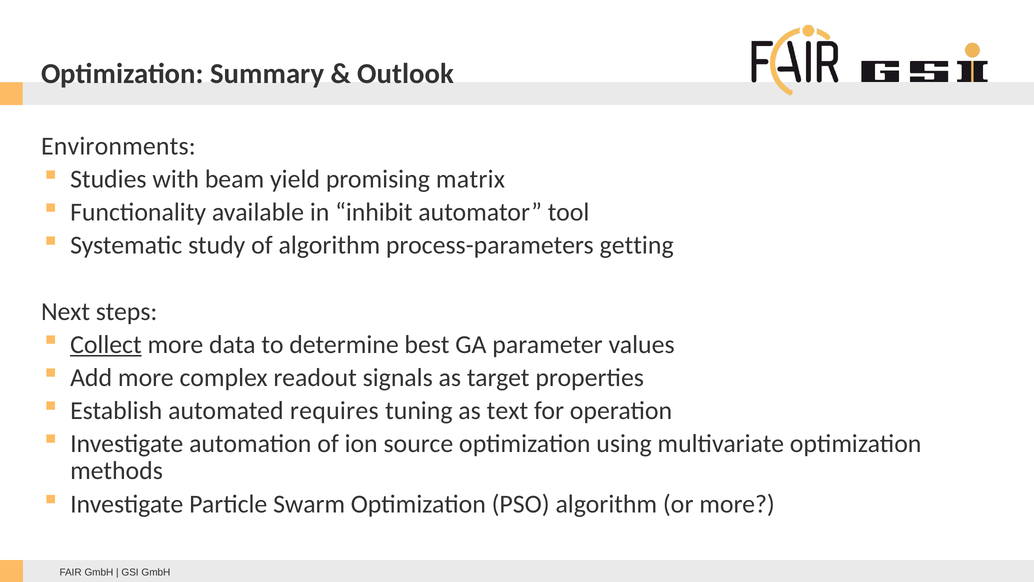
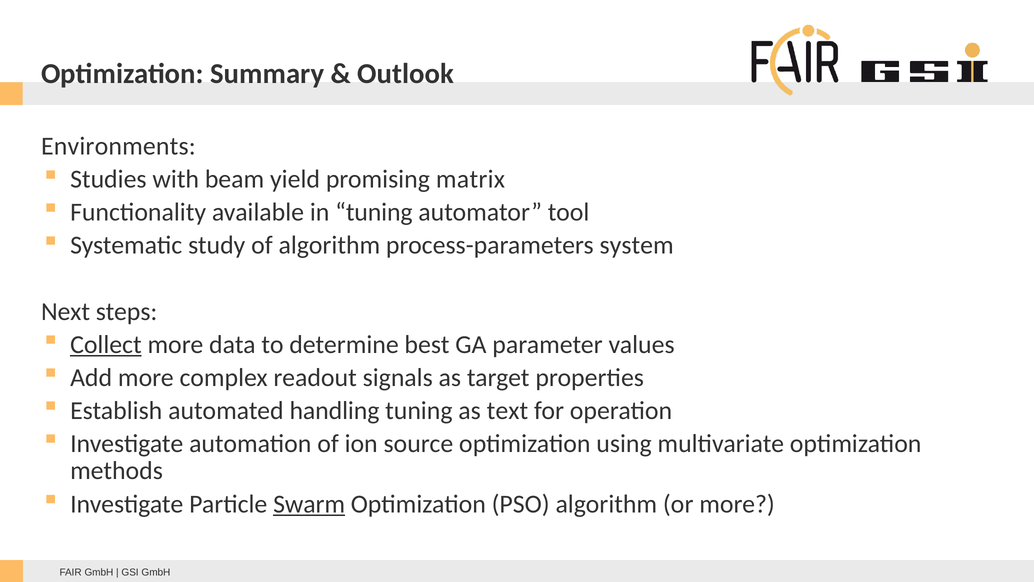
in inhibit: inhibit -> tuning
getting: getting -> system
requires: requires -> handling
Swarm underline: none -> present
